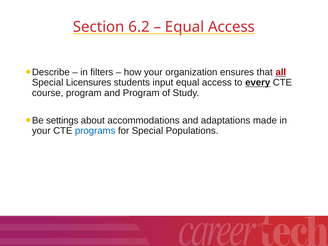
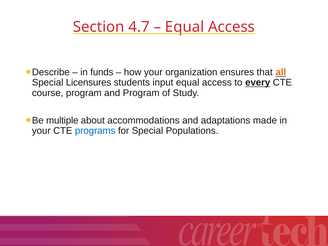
6.2: 6.2 -> 4.7
filters: filters -> funds
all colour: red -> orange
settings: settings -> multiple
